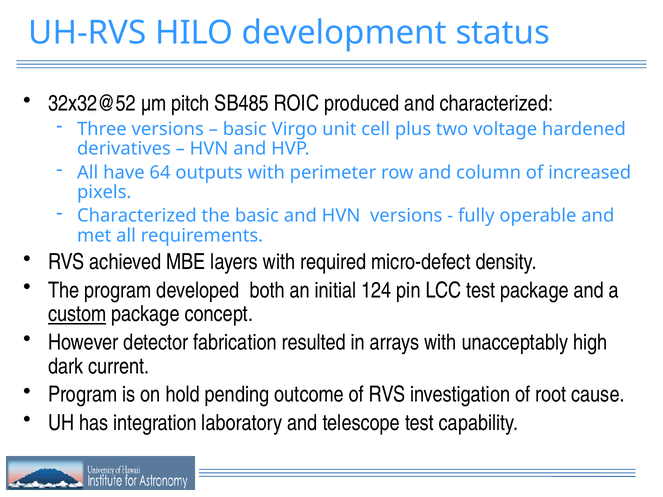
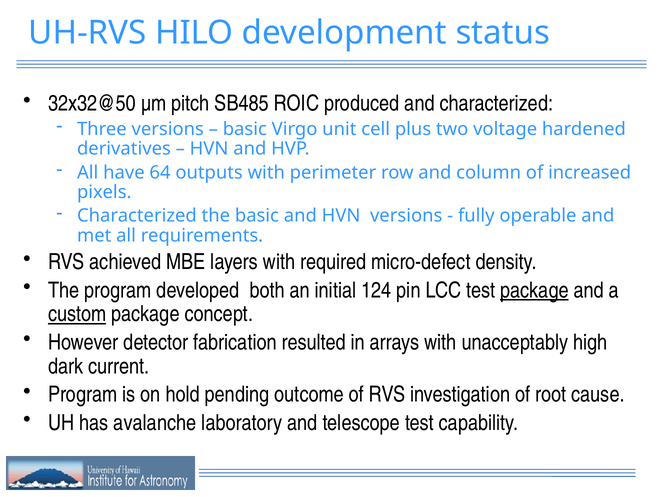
32x32@52: 32x32@52 -> 32x32@50
package at (534, 290) underline: none -> present
integration: integration -> avalanche
